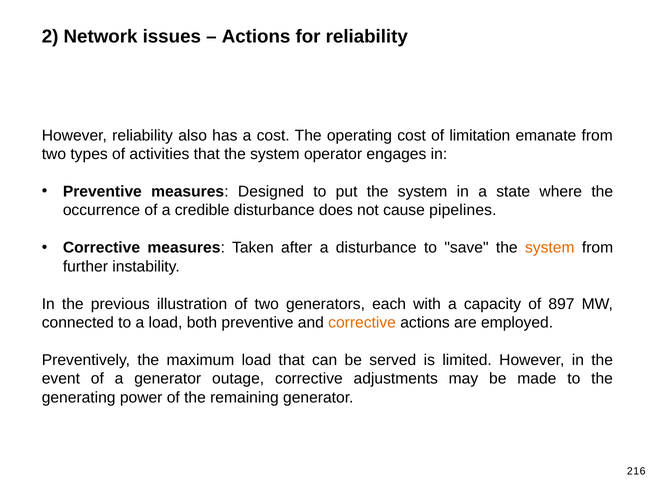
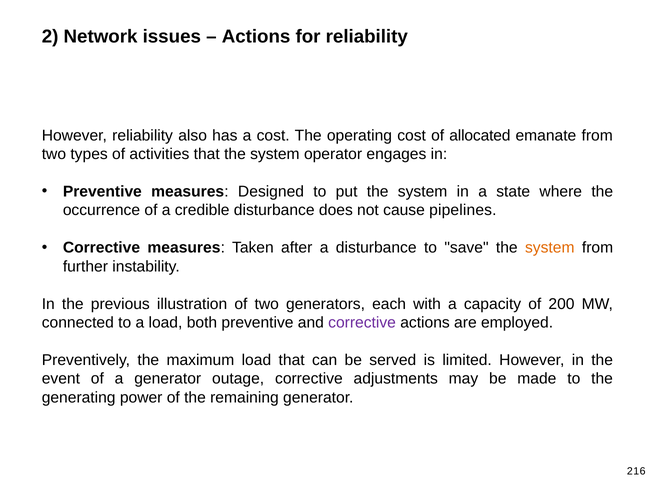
limitation: limitation -> allocated
897: 897 -> 200
corrective at (362, 323) colour: orange -> purple
